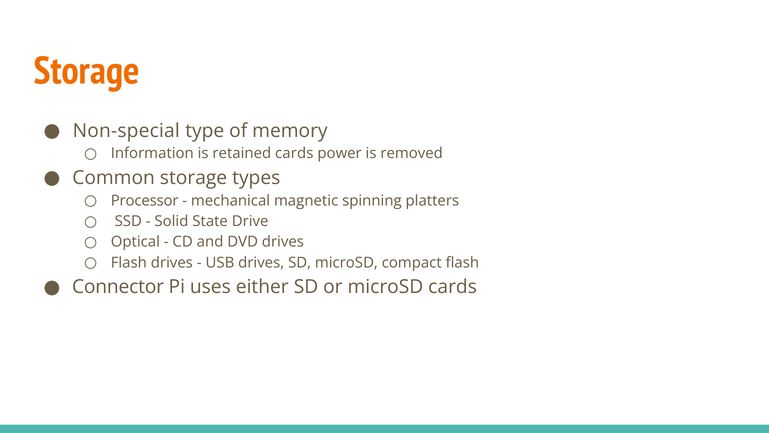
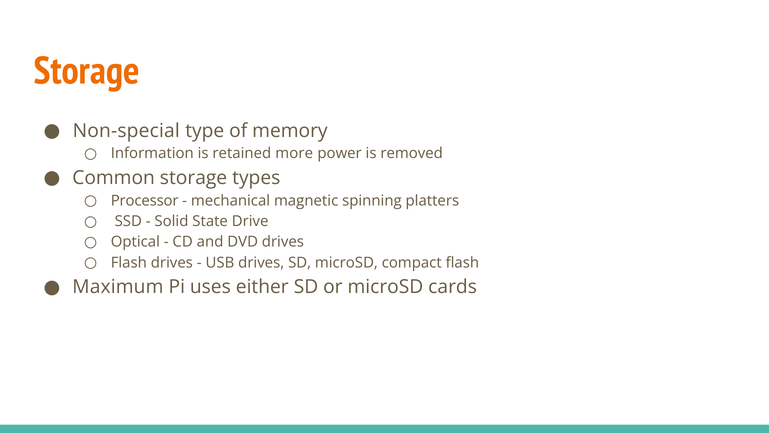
retained cards: cards -> more
Connector: Connector -> Maximum
